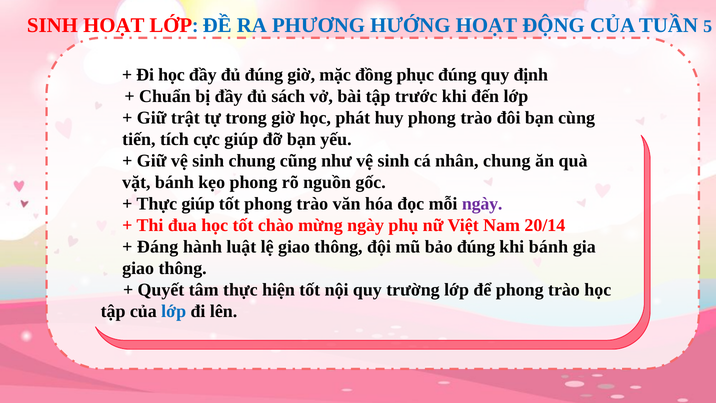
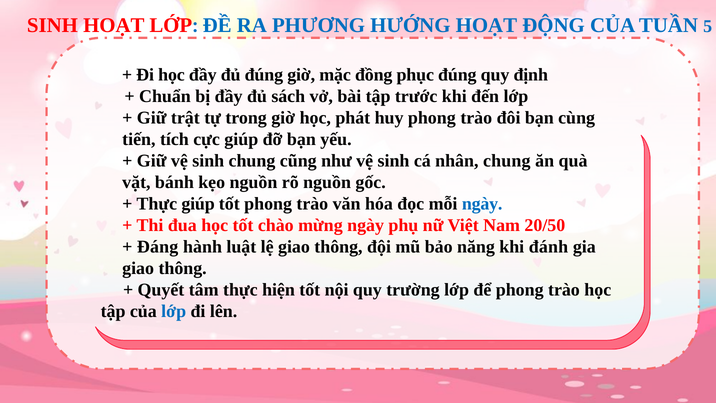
kẹo phong: phong -> nguồn
ngày at (482, 204) colour: purple -> blue
20/14: 20/14 -> 20/50
bảo đúng: đúng -> năng
khi bánh: bánh -> đánh
